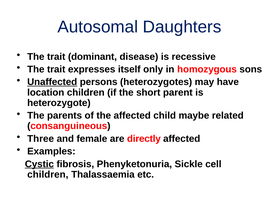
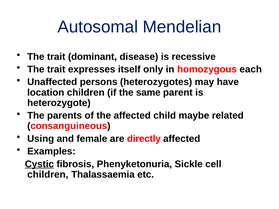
Daughters: Daughters -> Mendelian
sons: sons -> each
Unaffected underline: present -> none
short: short -> same
Three: Three -> Using
